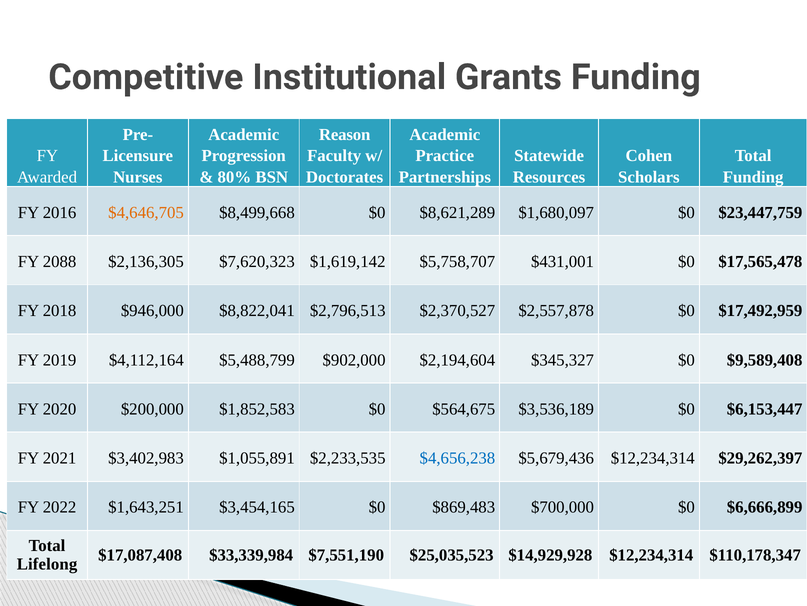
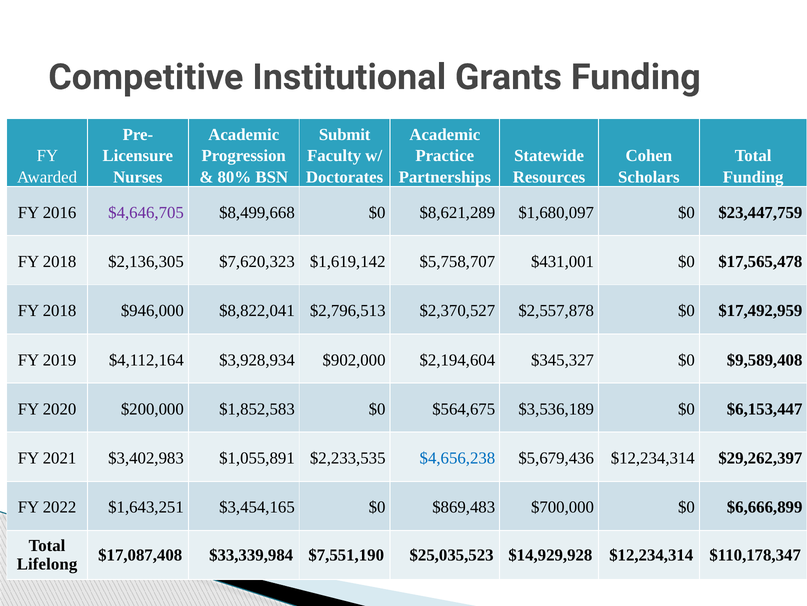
Reason: Reason -> Submit
$4,646,705 colour: orange -> purple
2088 at (60, 261): 2088 -> 2018
$5,488,799: $5,488,799 -> $3,928,934
